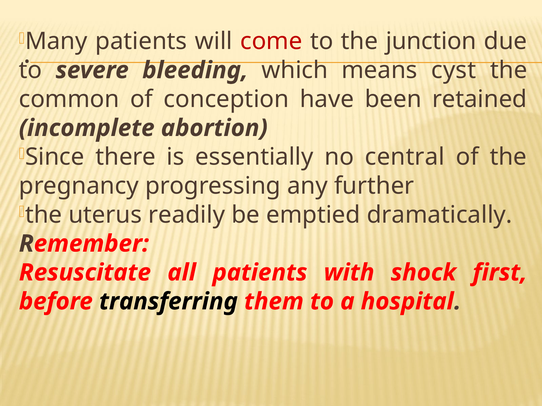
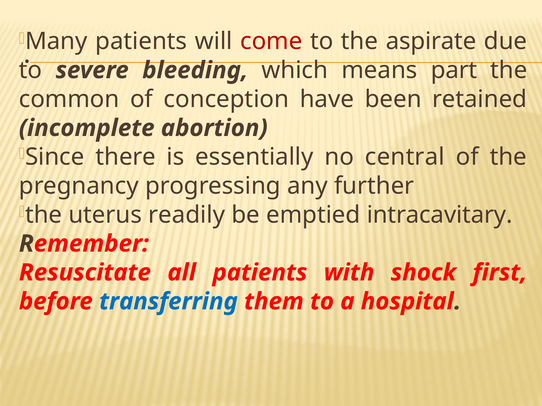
junction: junction -> aspirate
cyst: cyst -> part
dramatically: dramatically -> intracavitary
transferring colour: black -> blue
